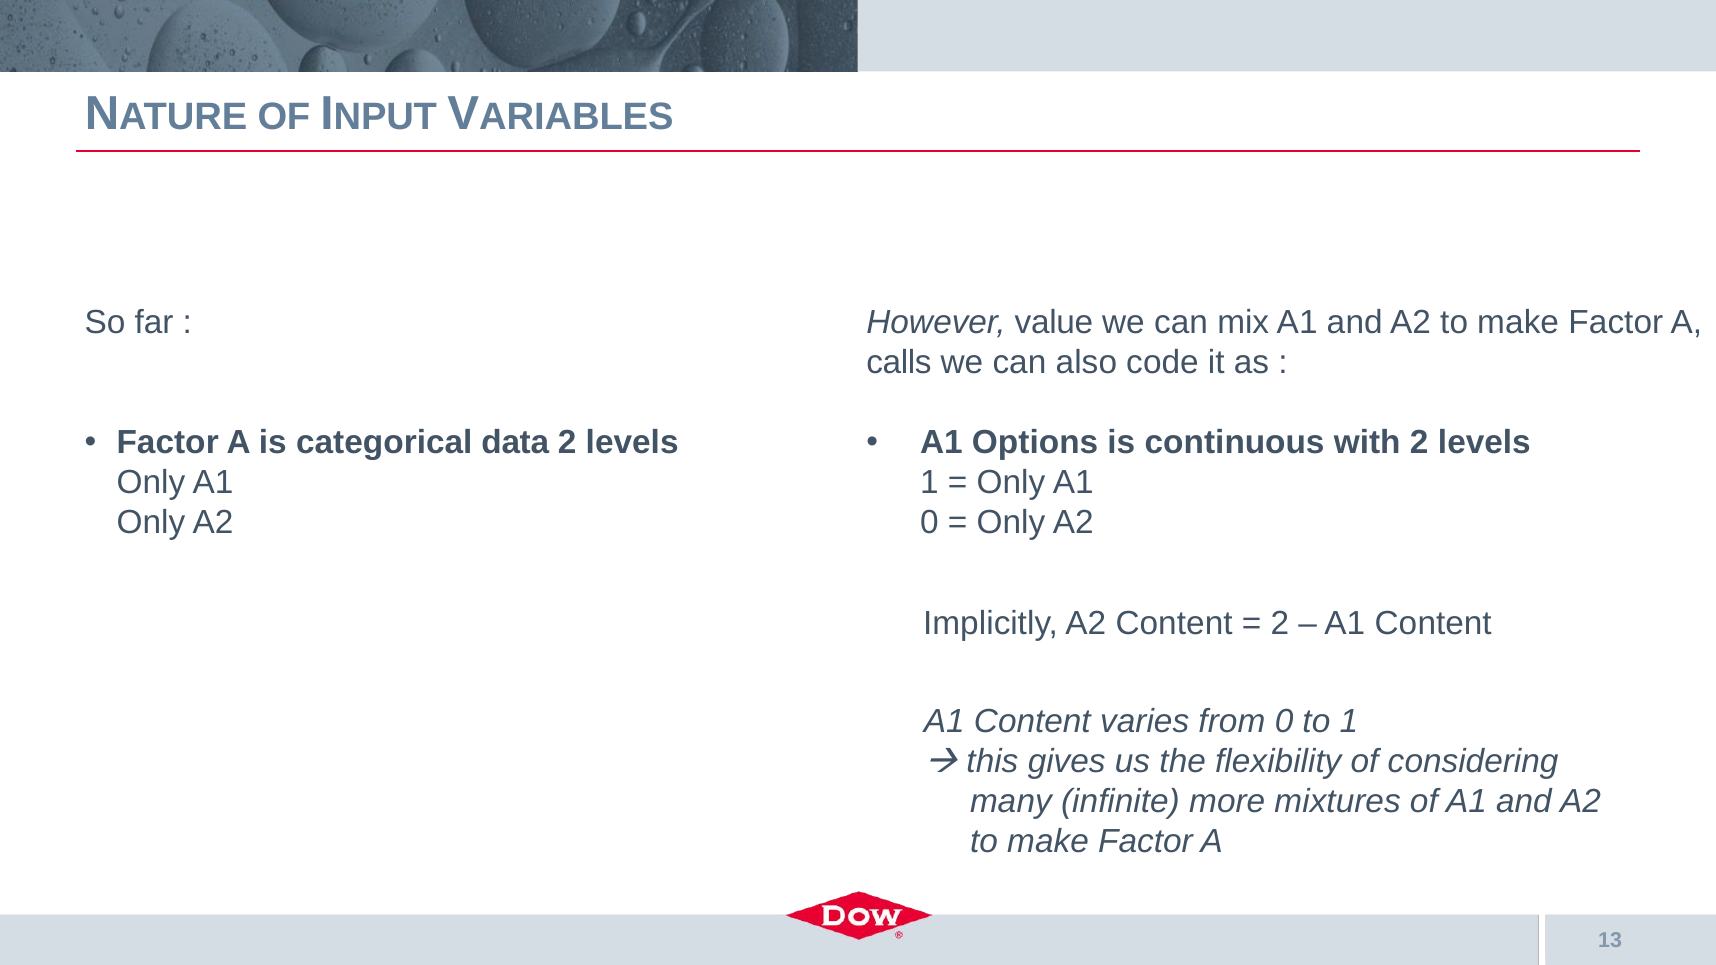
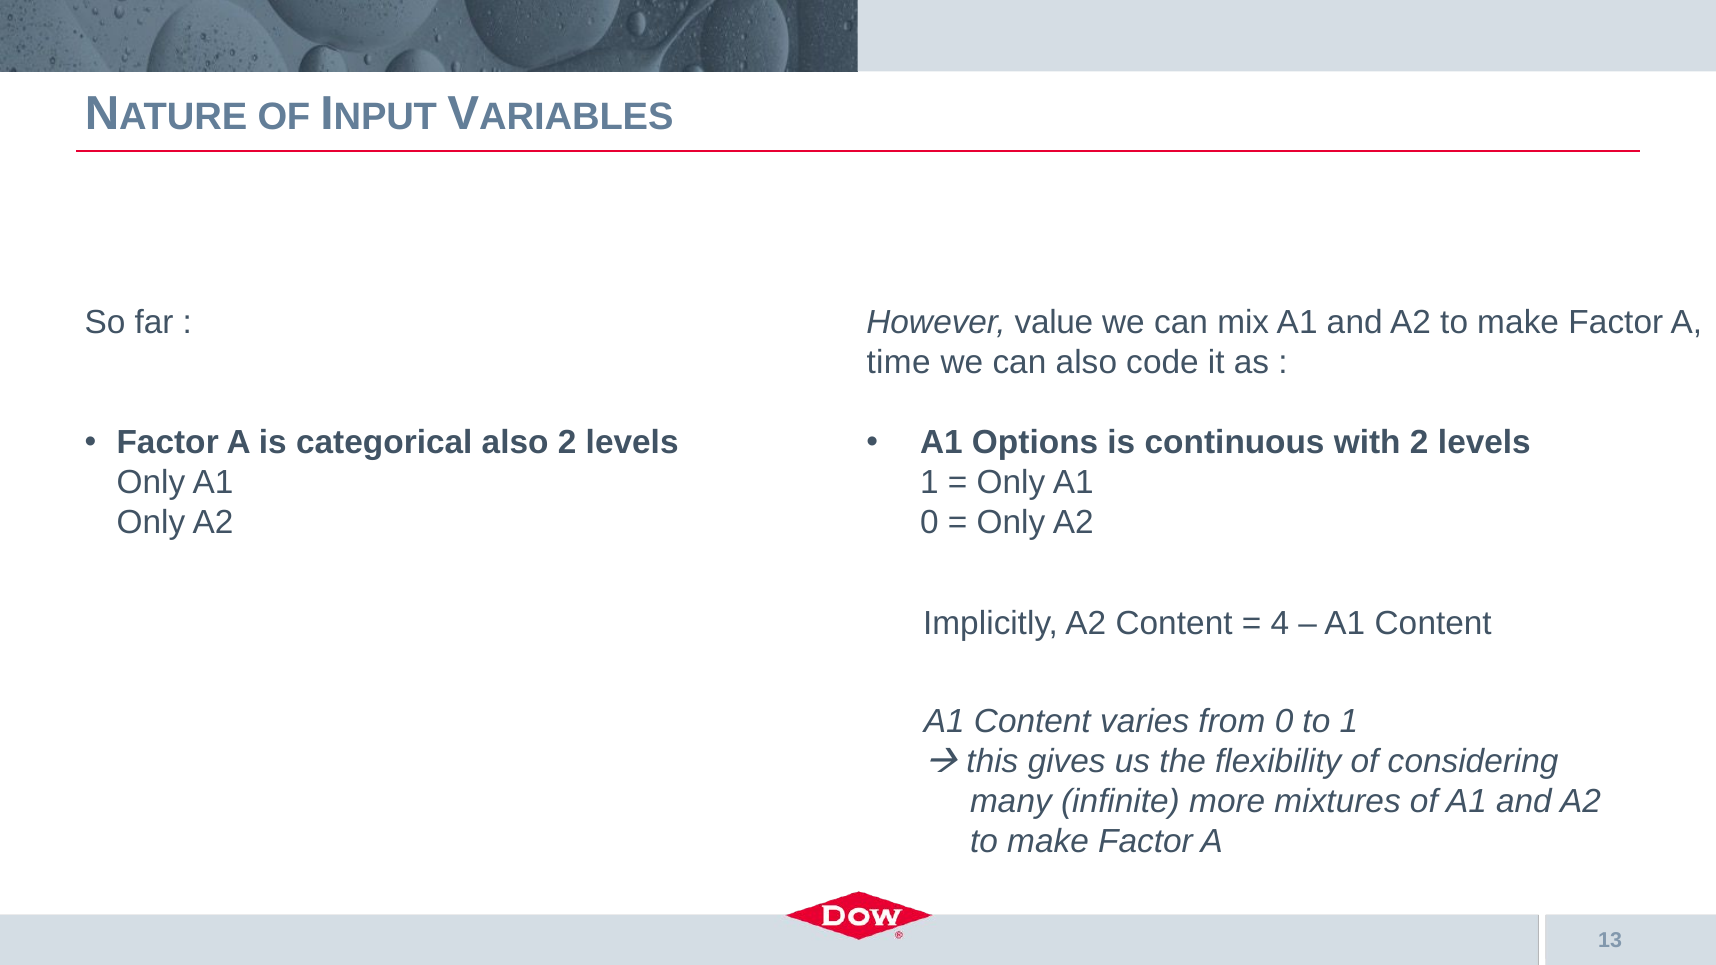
calls: calls -> time
categorical data: data -> also
2 at (1280, 624): 2 -> 4
